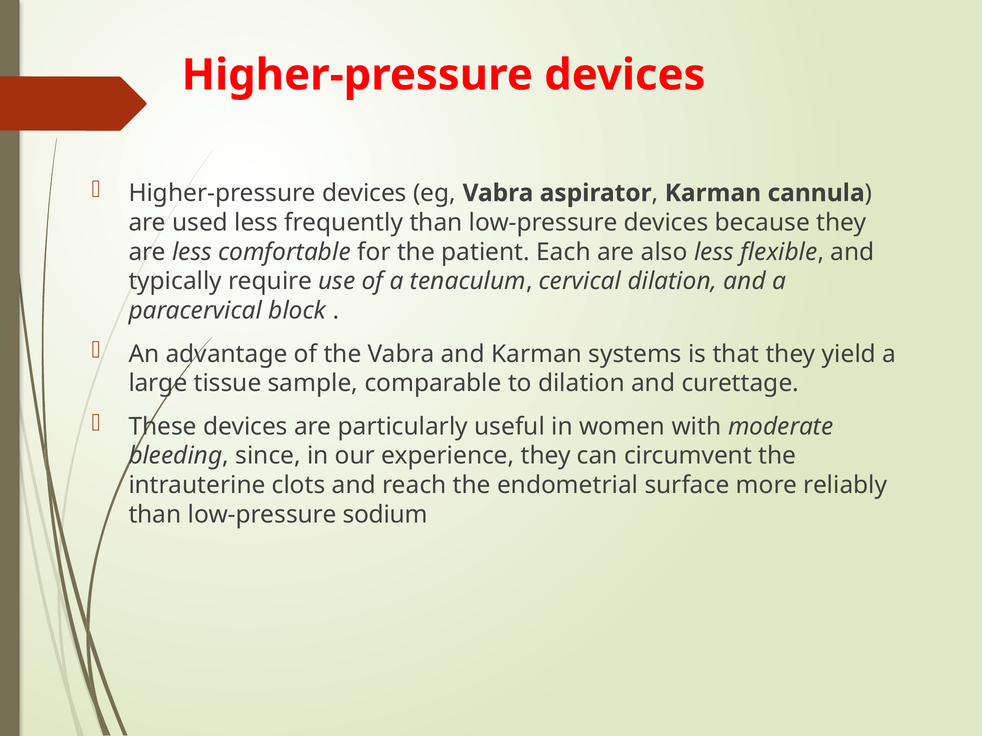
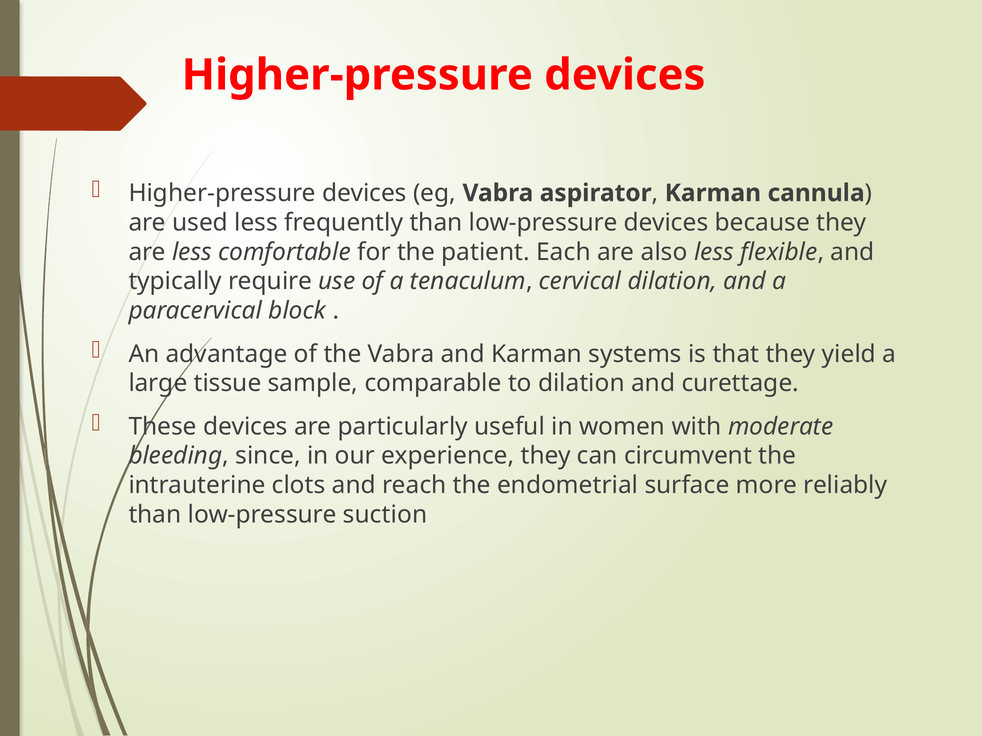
sodium: sodium -> suction
